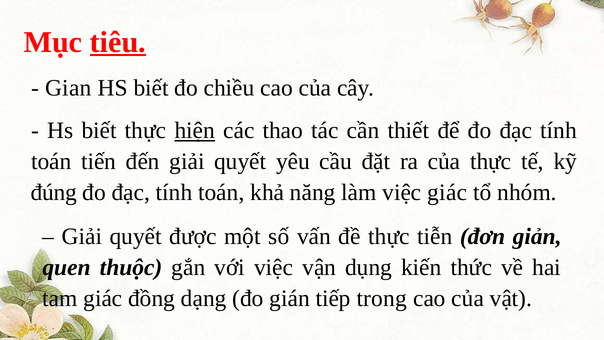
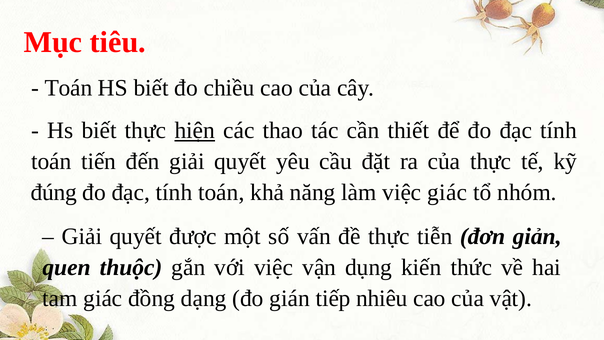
tiêu underline: present -> none
Gian at (68, 88): Gian -> Toán
trong: trong -> nhiêu
